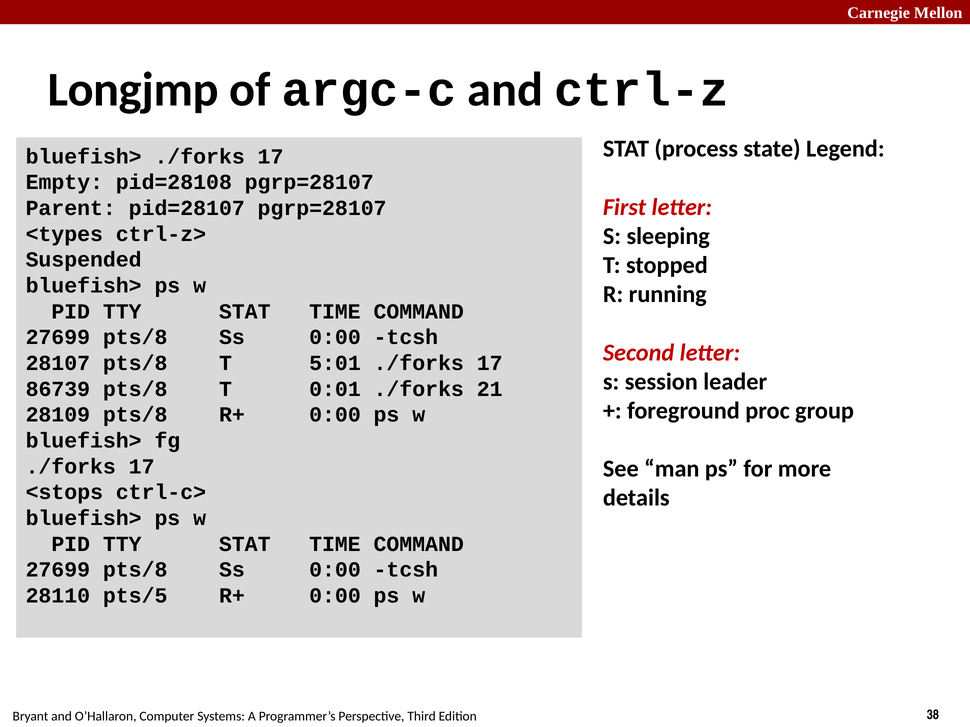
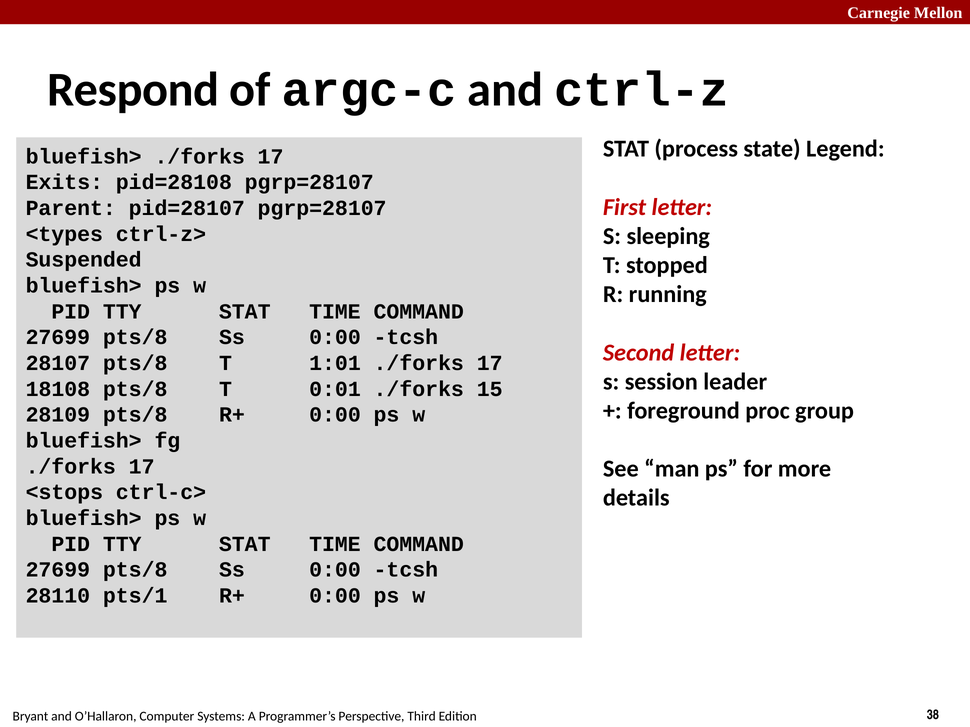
Longjmp: Longjmp -> Respond
Empty: Empty -> Exits
5:01: 5:01 -> 1:01
86739: 86739 -> 18108
21: 21 -> 15
pts/5: pts/5 -> pts/1
